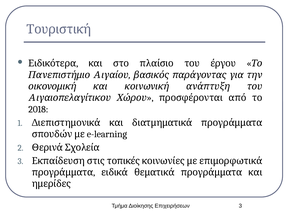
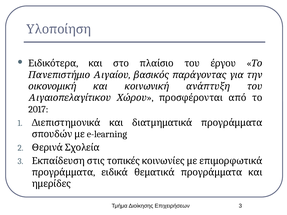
Τουριστική: Τουριστική -> Υλοποίηση
2018: 2018 -> 2017
